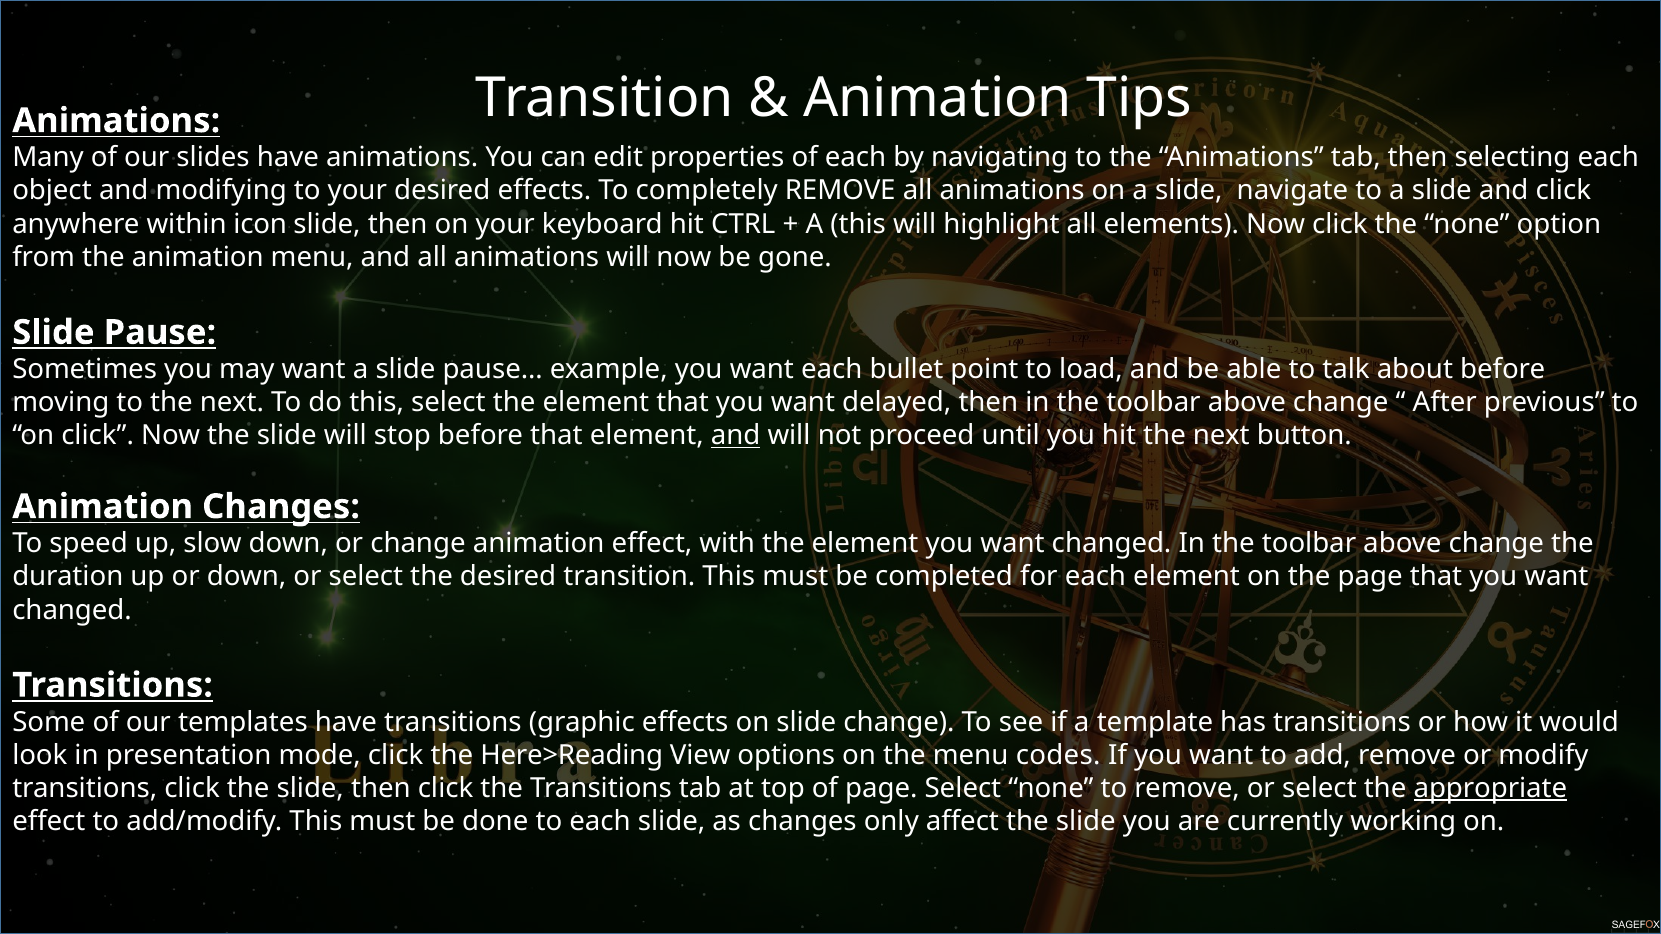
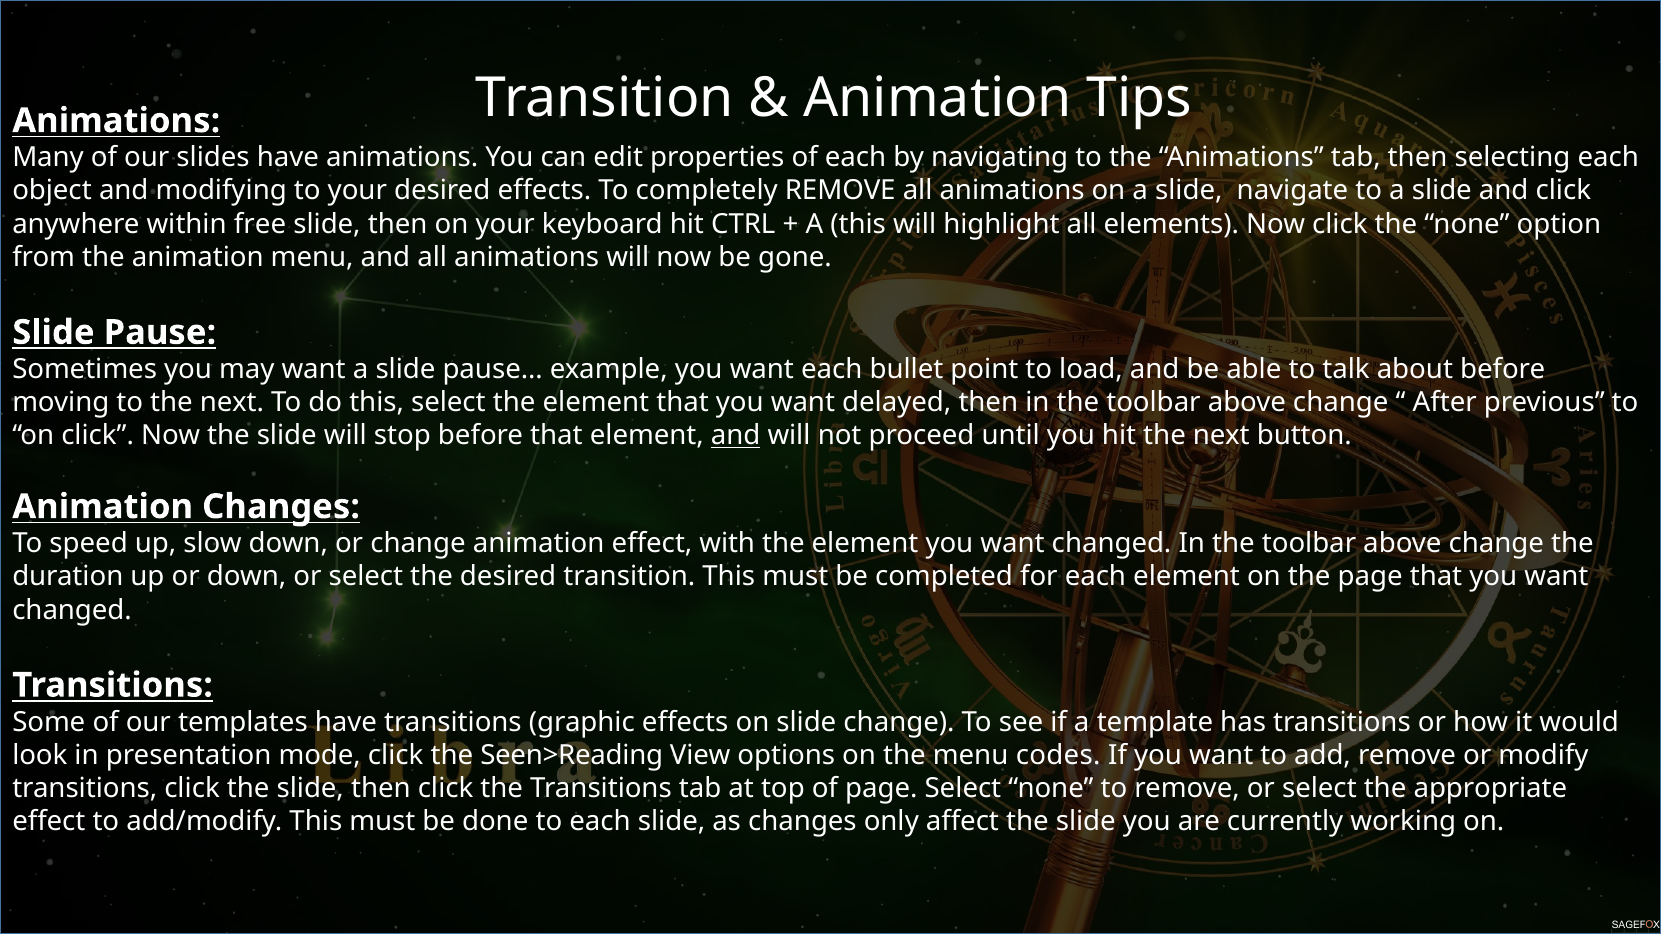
icon: icon -> free
Here>Reading: Here>Reading -> Seen>Reading
appropriate underline: present -> none
